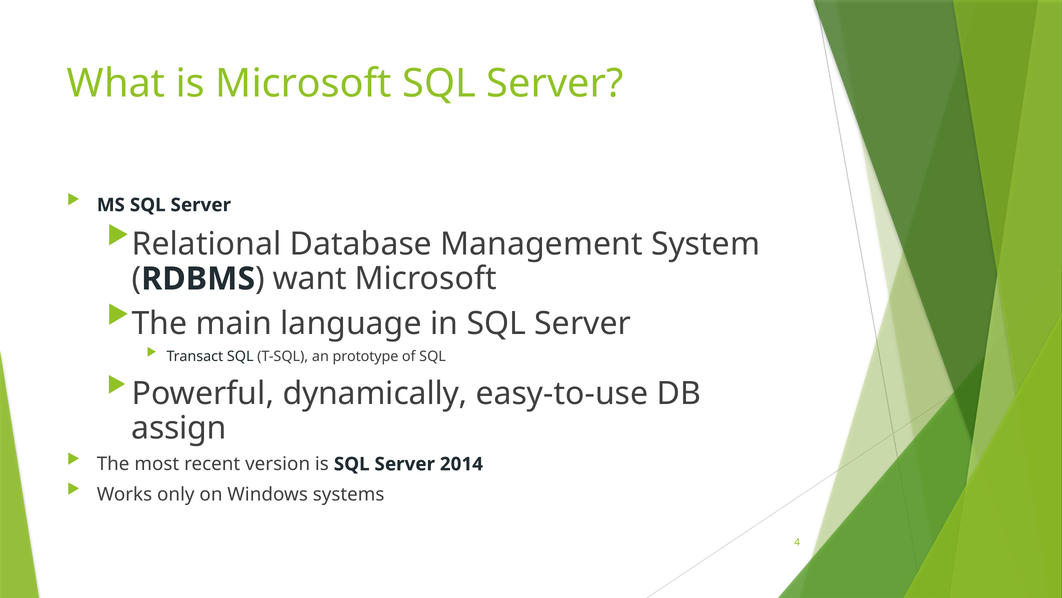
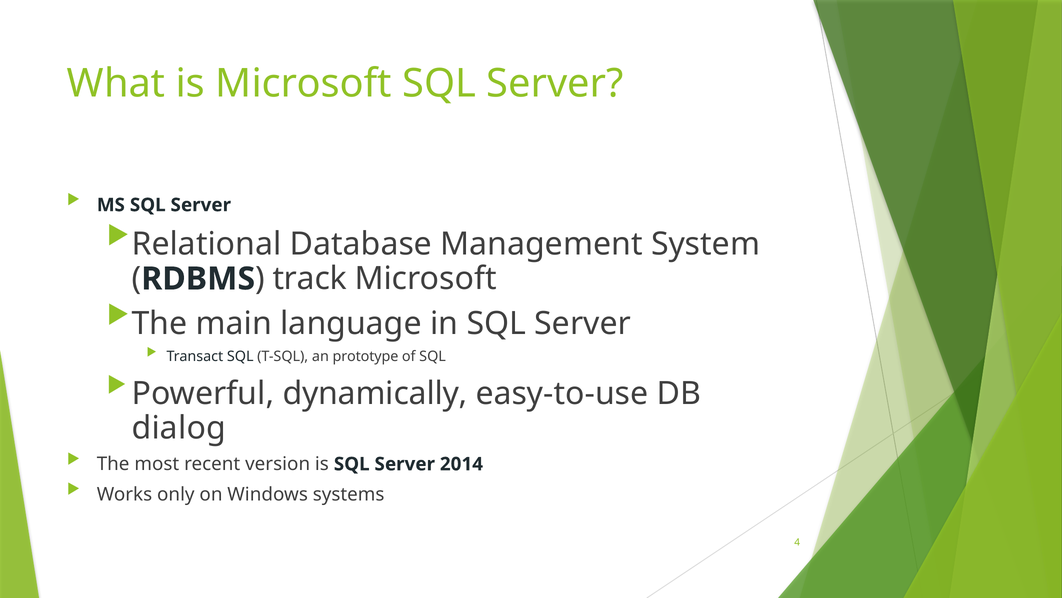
want: want -> track
assign: assign -> dialog
